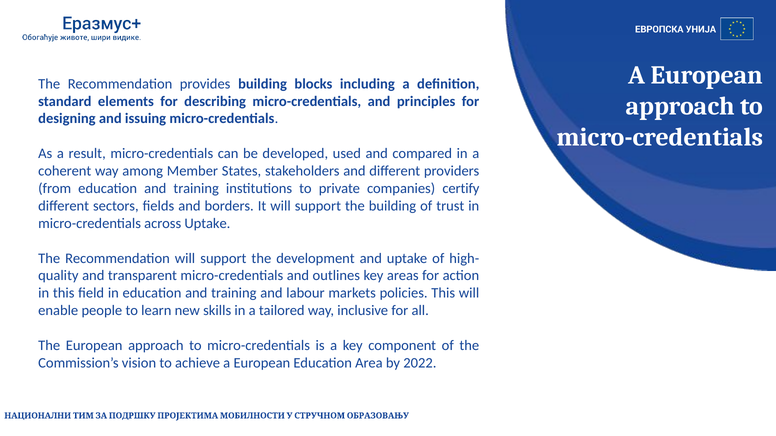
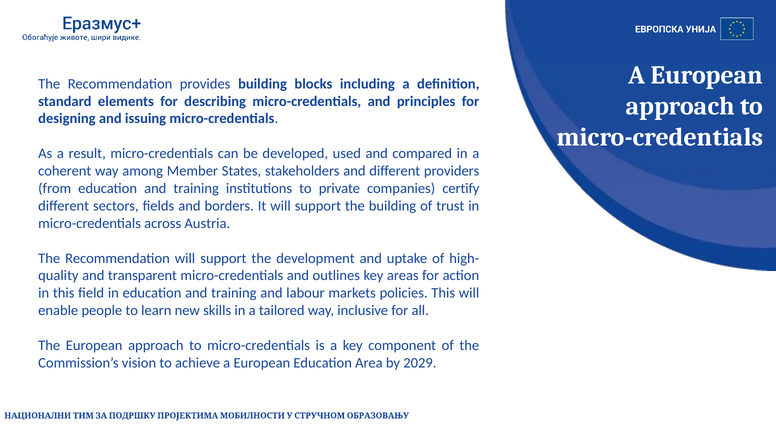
across Uptake: Uptake -> Austria
2022: 2022 -> 2029
